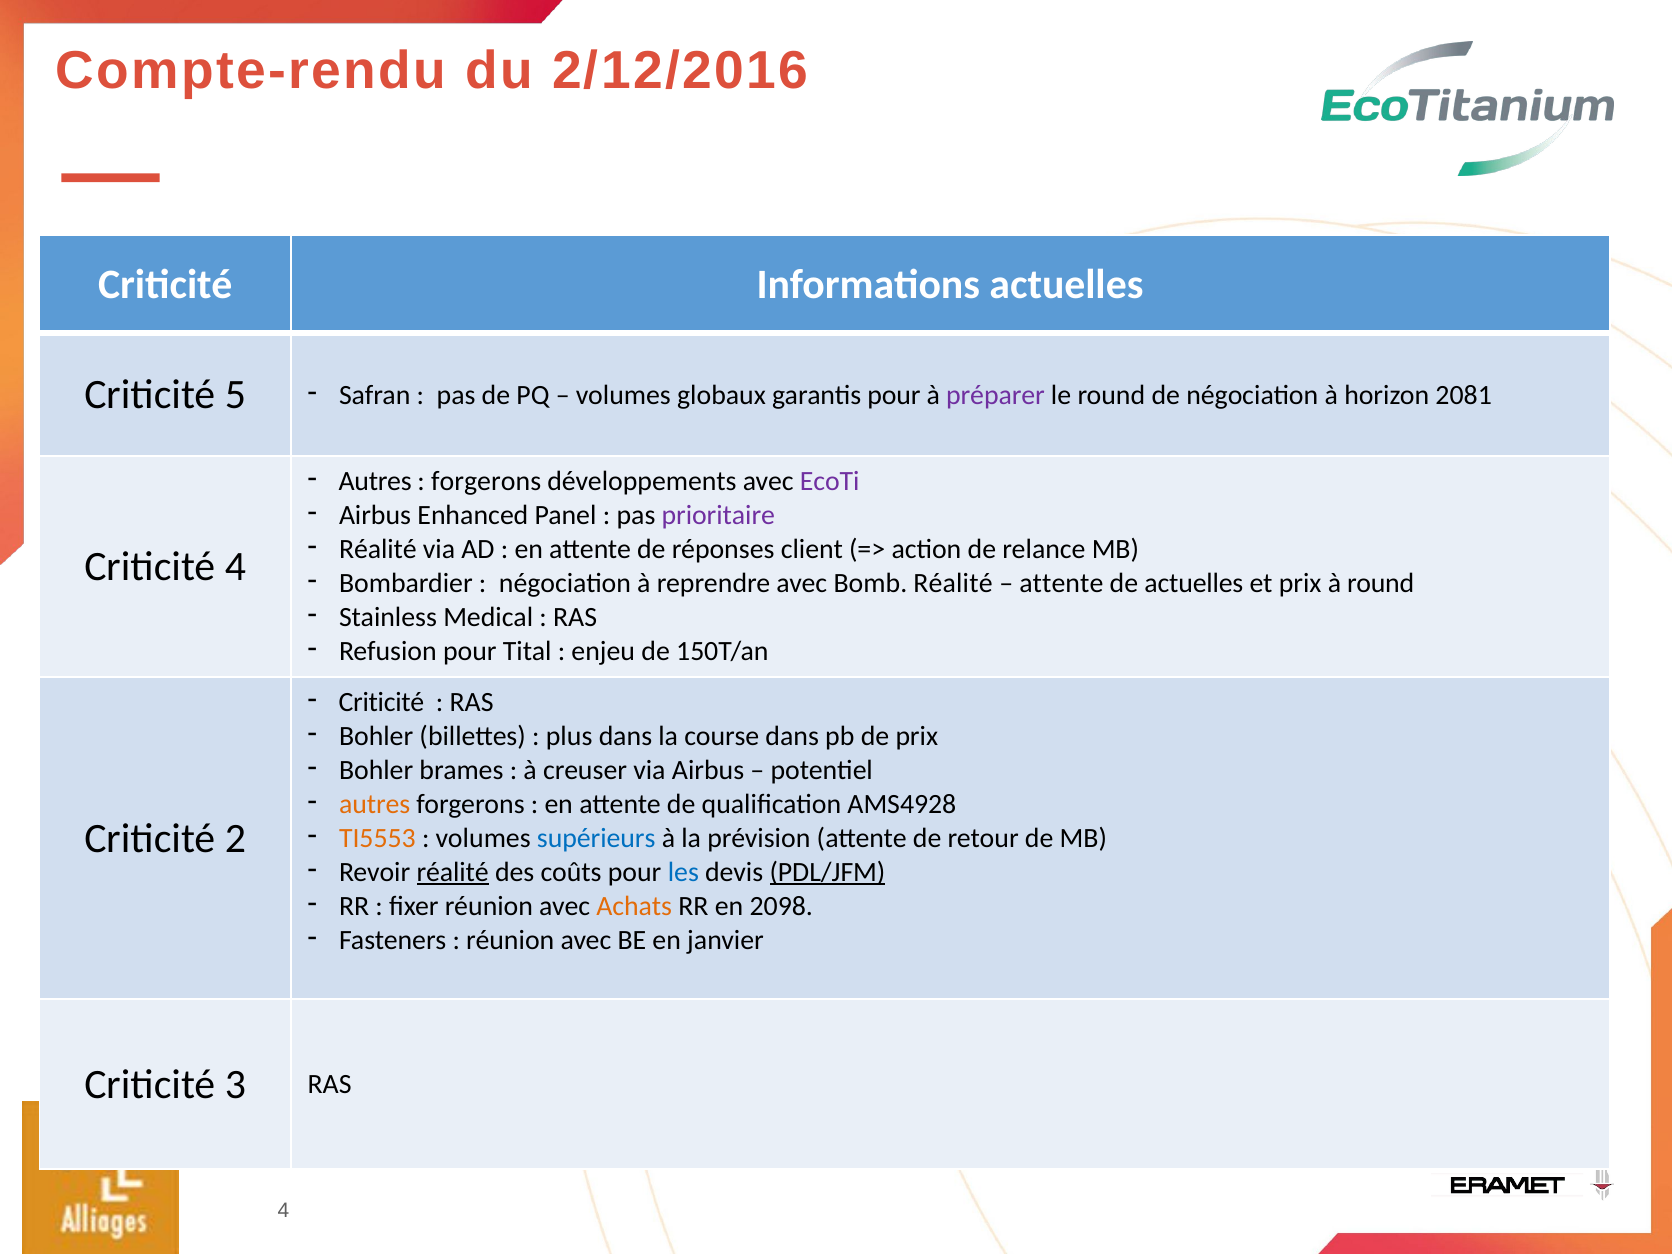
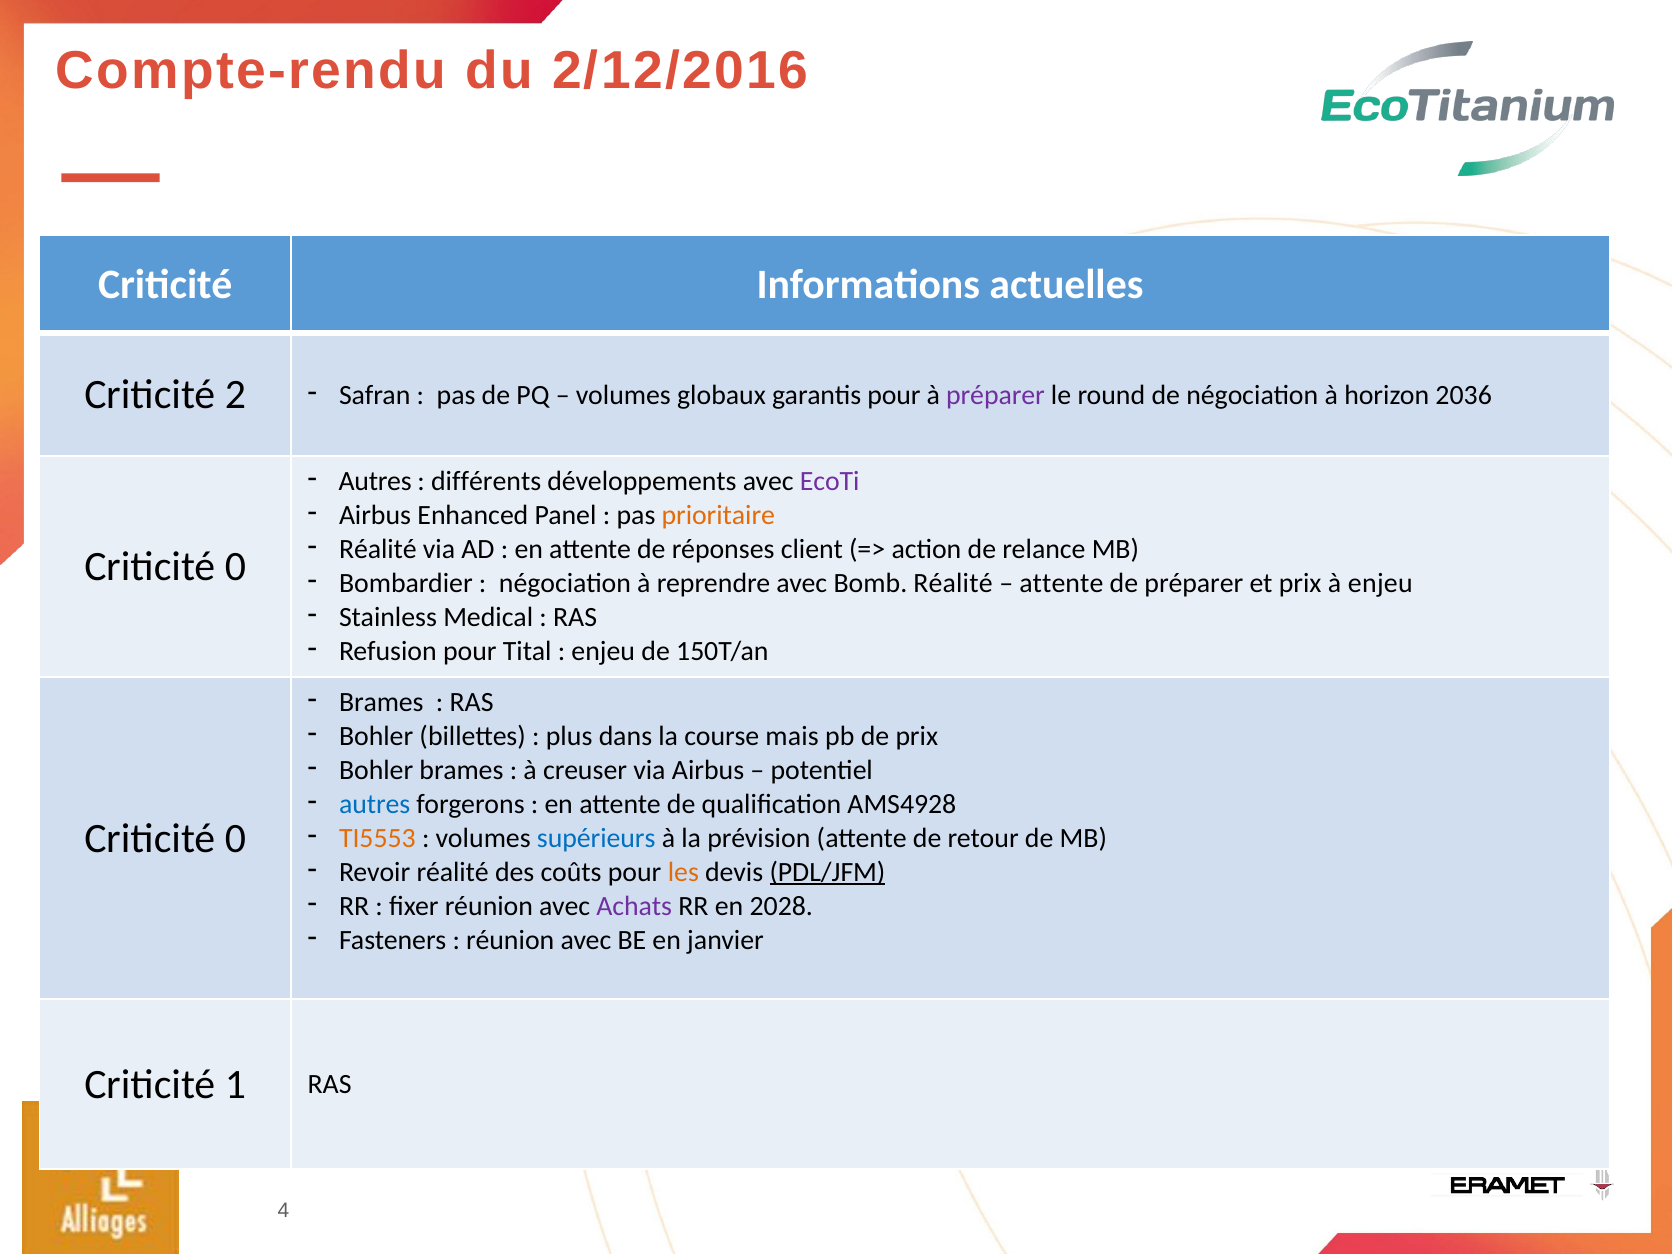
5: 5 -> 2
2081: 2081 -> 2036
forgerons at (486, 482): forgerons -> différents
prioritaire colour: purple -> orange
4 at (235, 567): 4 -> 0
de actuelles: actuelles -> préparer
à round: round -> enjeu
Criticité at (381, 702): Criticité -> Brames
course dans: dans -> mais
autres at (375, 804) colour: orange -> blue
2 at (235, 838): 2 -> 0
réalité at (453, 872) underline: present -> none
les colour: blue -> orange
Achats colour: orange -> purple
2098: 2098 -> 2028
3: 3 -> 1
